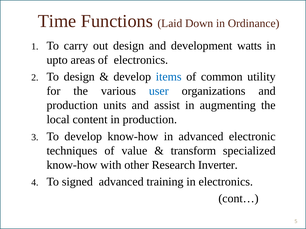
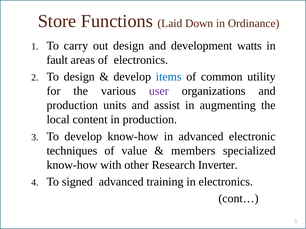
Time: Time -> Store
upto: upto -> fault
user colour: blue -> purple
transform: transform -> members
